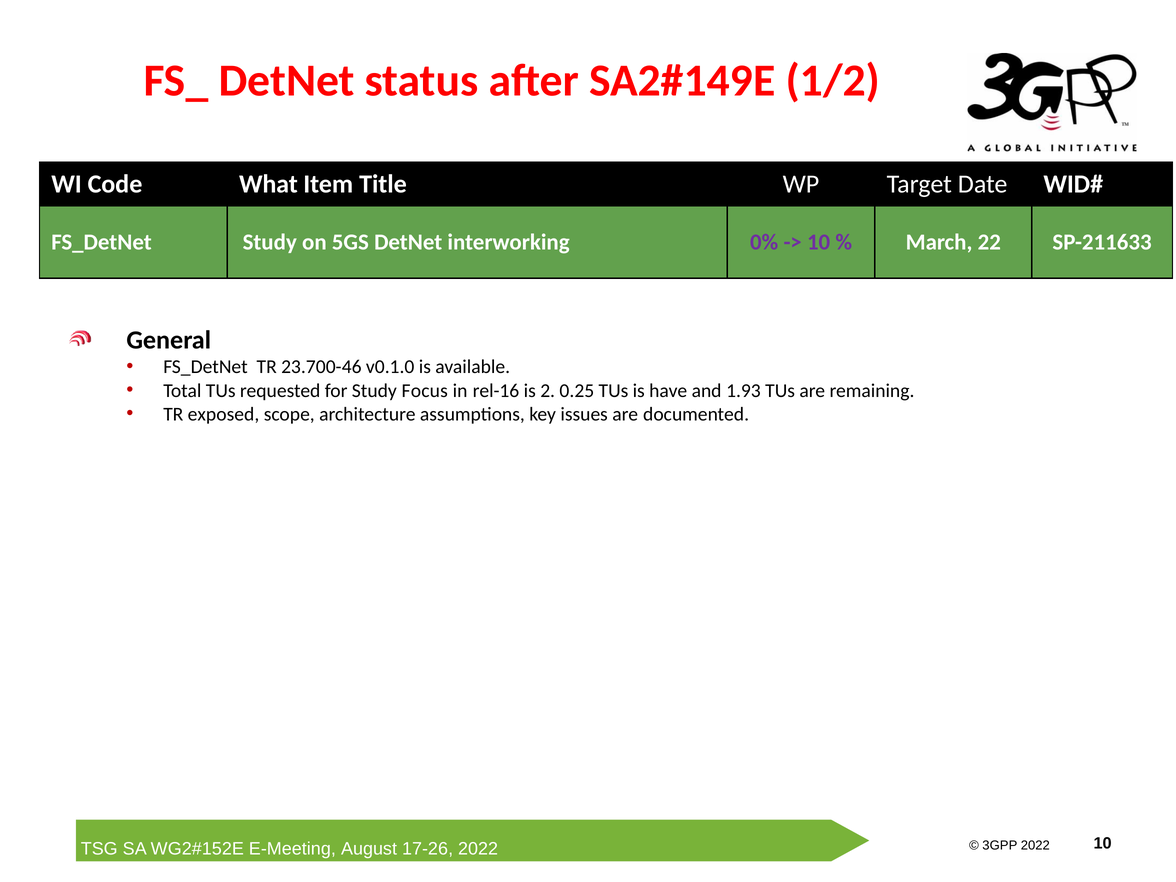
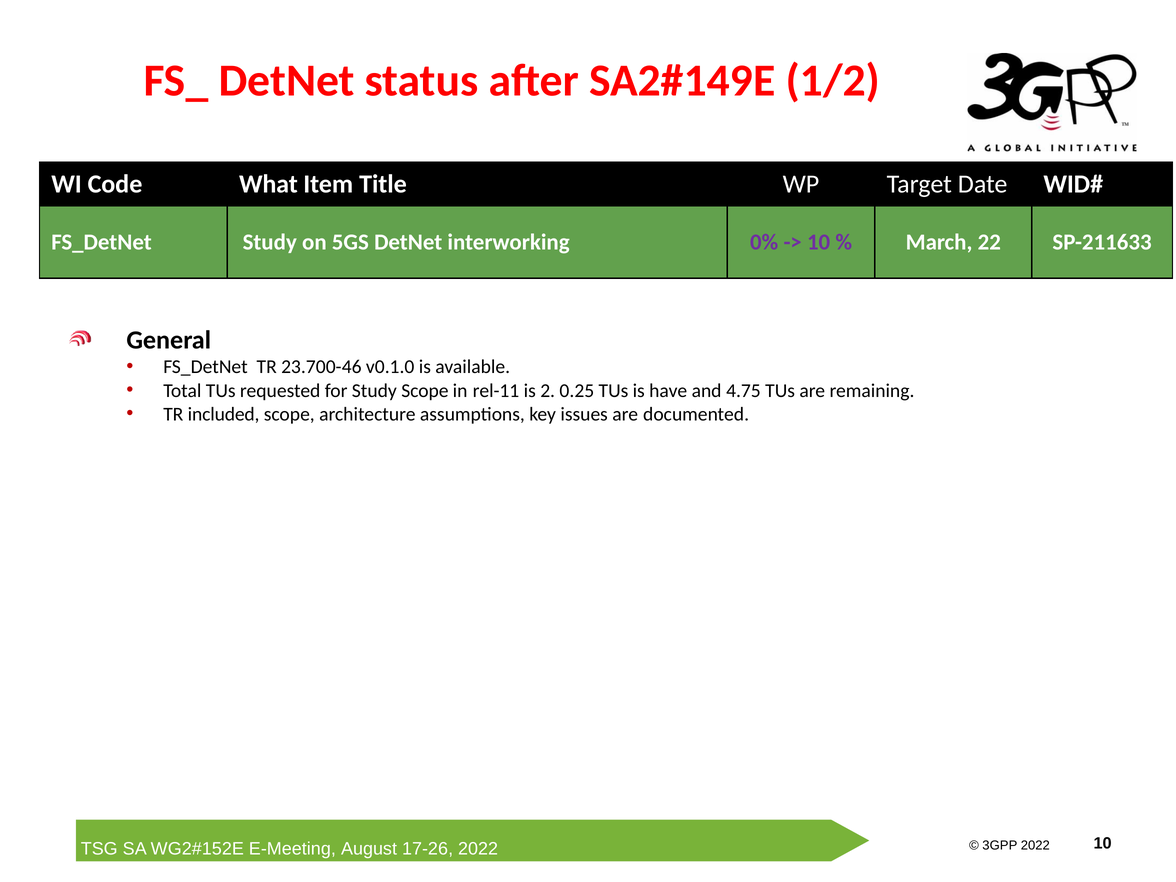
Study Focus: Focus -> Scope
rel-16: rel-16 -> rel-11
1.93: 1.93 -> 4.75
exposed: exposed -> included
